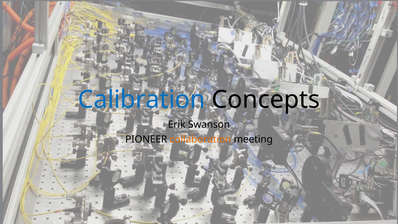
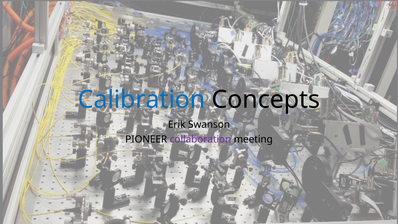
collaboration colour: orange -> purple
